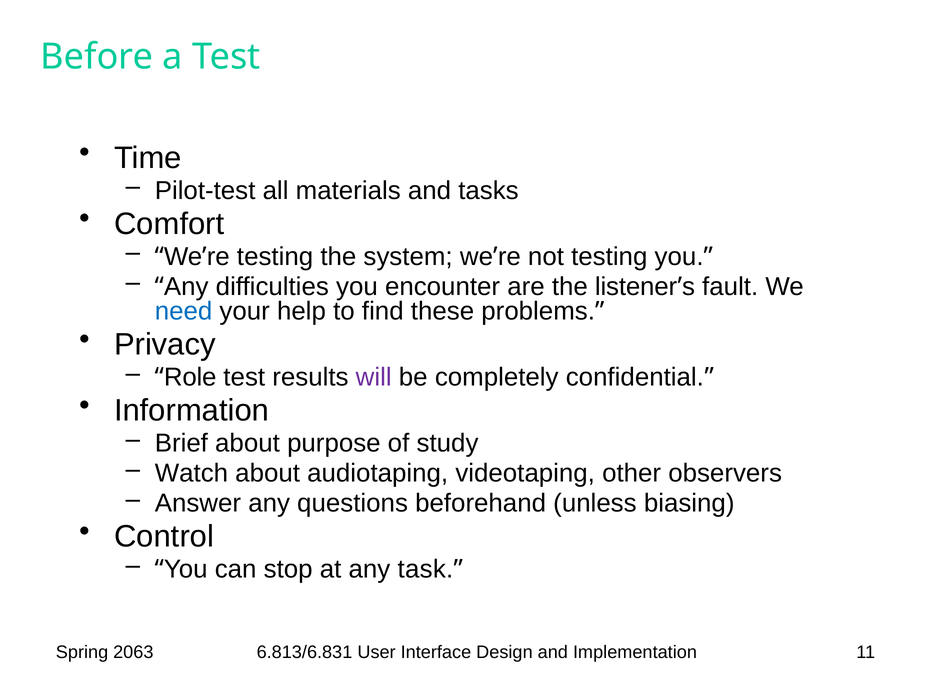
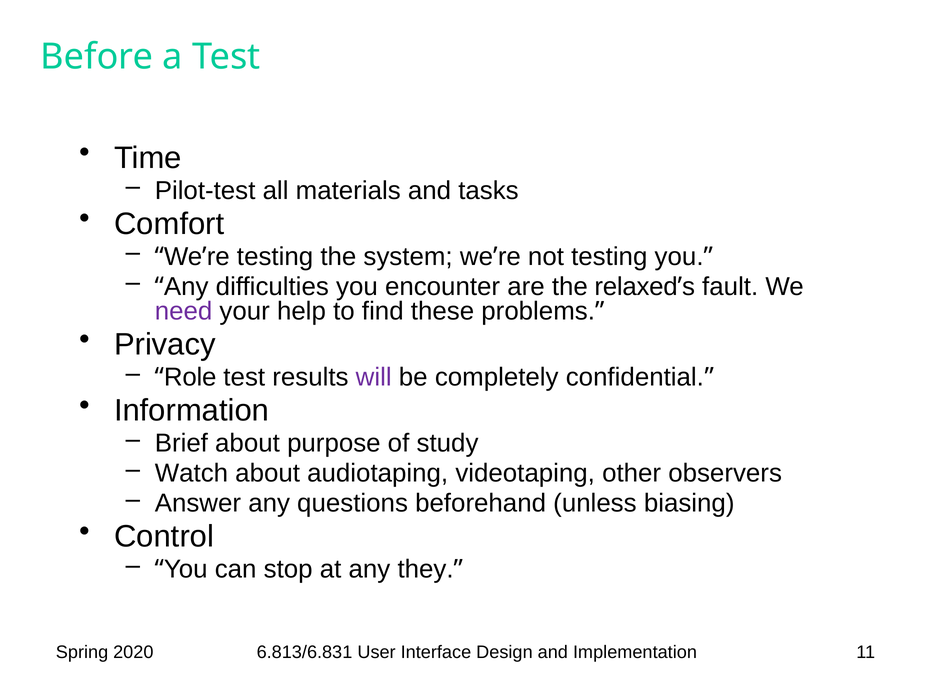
listener: listener -> relaxed
need colour: blue -> purple
task: task -> they
2063: 2063 -> 2020
